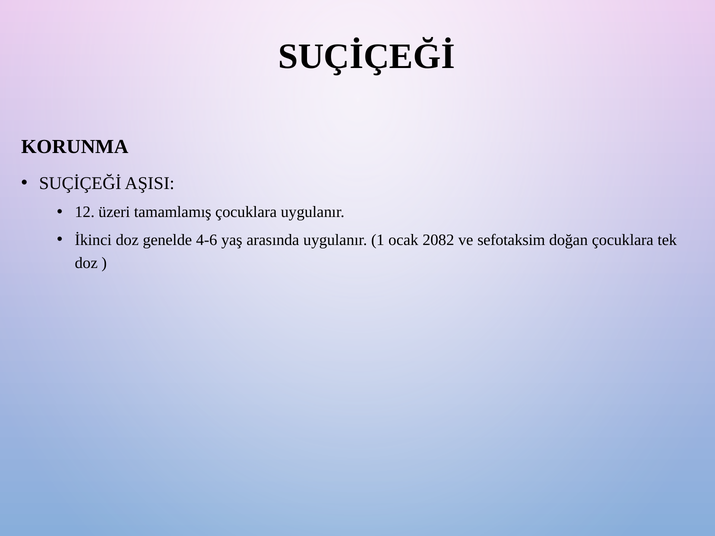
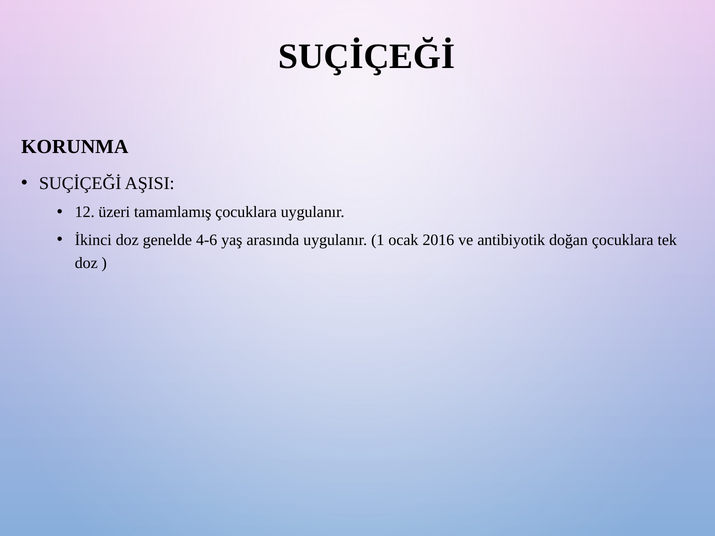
2082: 2082 -> 2016
sefotaksim: sefotaksim -> antibiyotik
